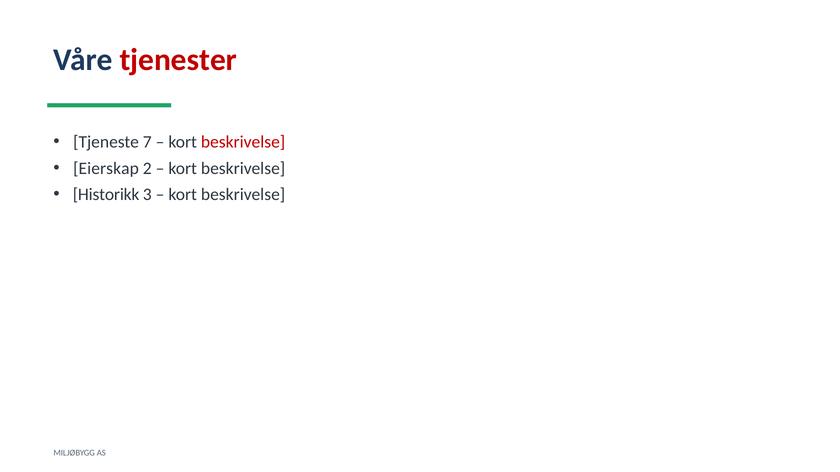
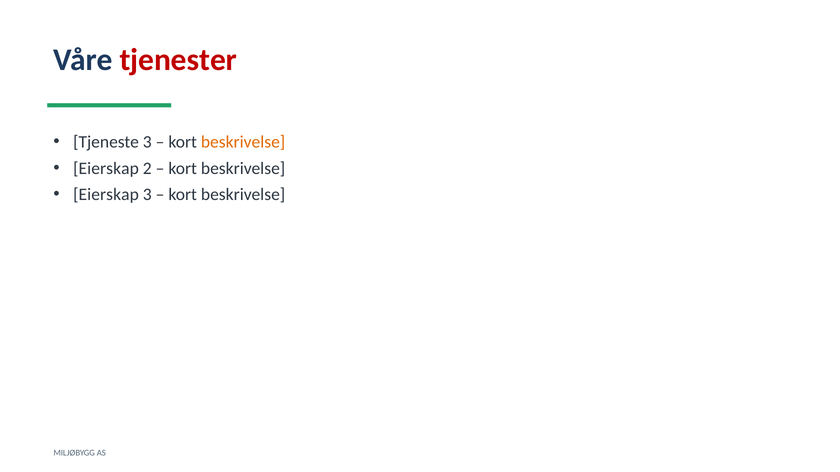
Tjeneste 7: 7 -> 3
beskrivelse at (243, 142) colour: red -> orange
Historikk at (106, 195): Historikk -> Eierskap
